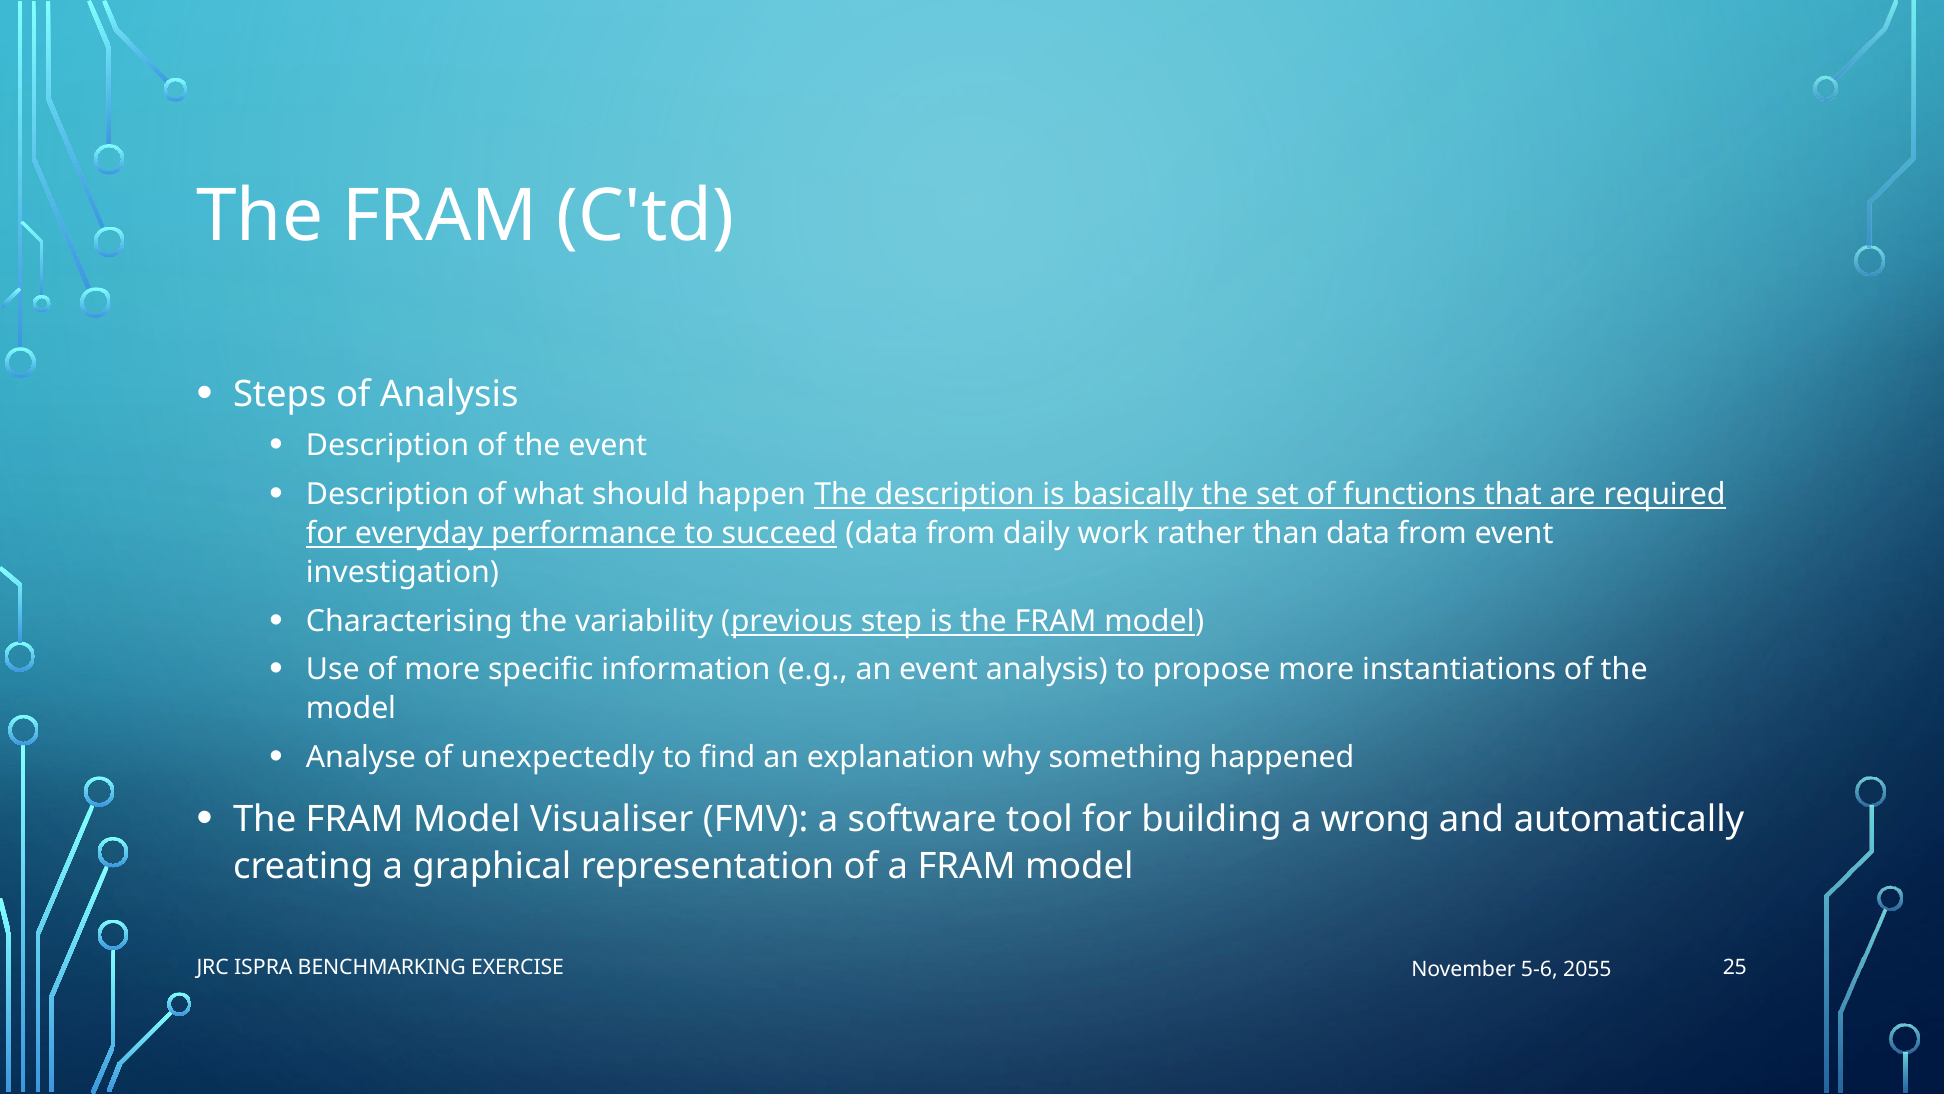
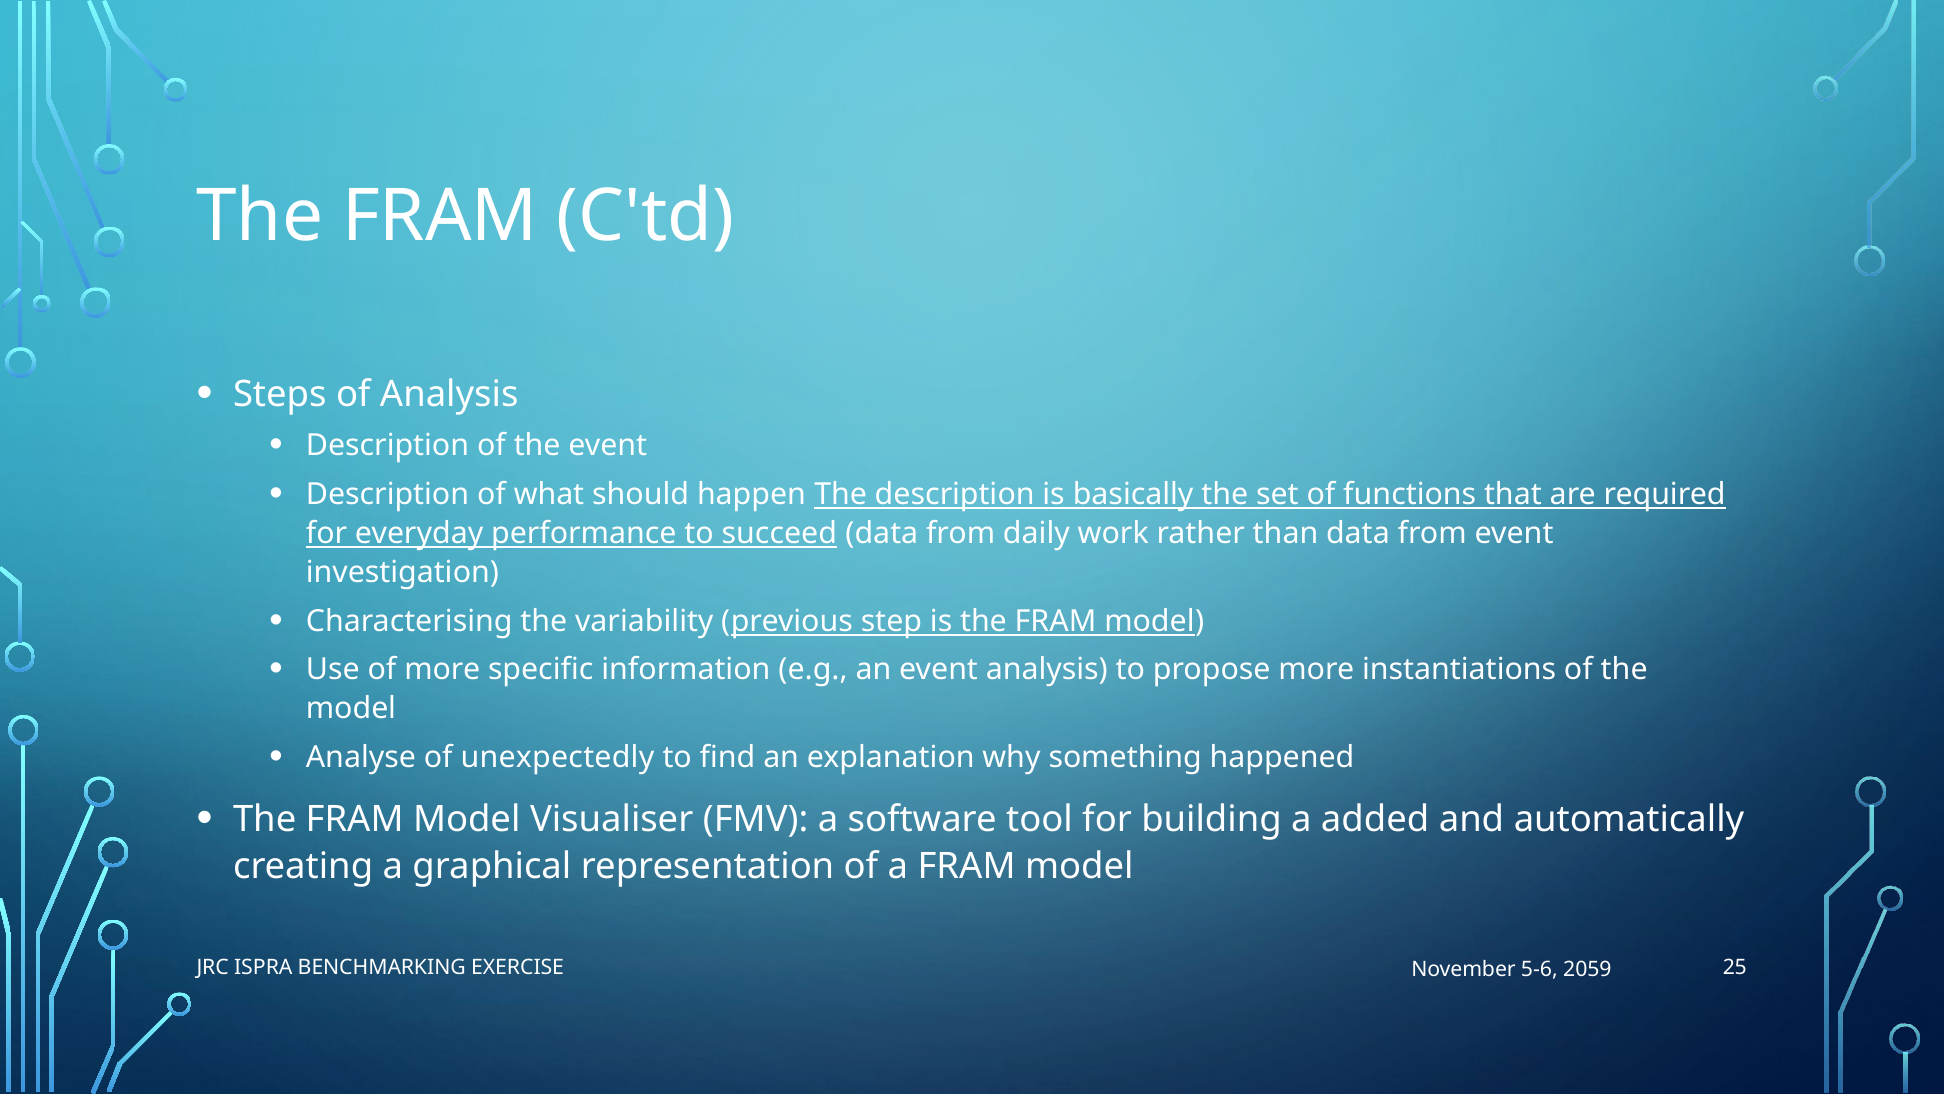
wrong: wrong -> added
2055: 2055 -> 2059
